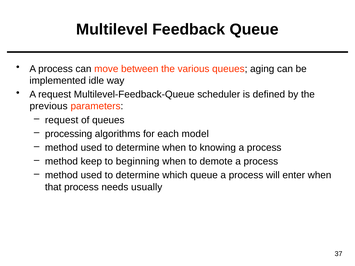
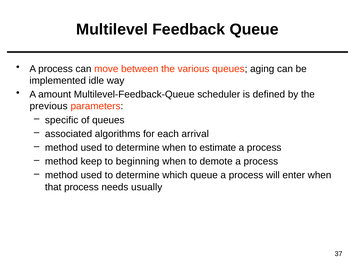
A request: request -> amount
request at (62, 120): request -> specific
processing: processing -> associated
model: model -> arrival
knowing: knowing -> estimate
